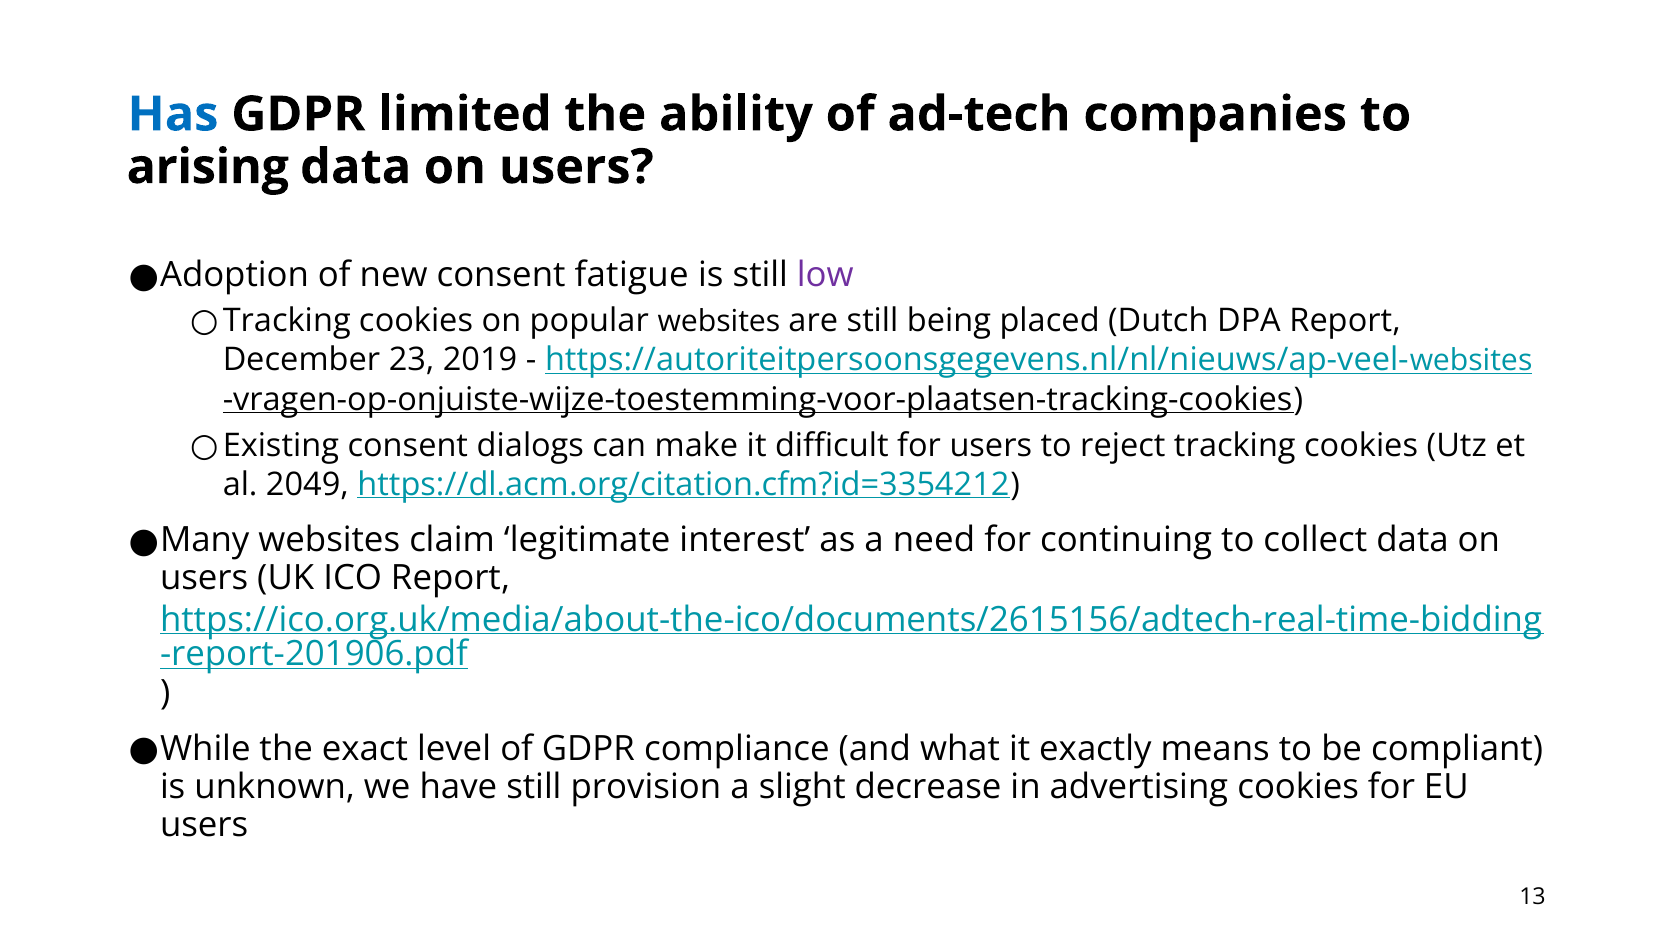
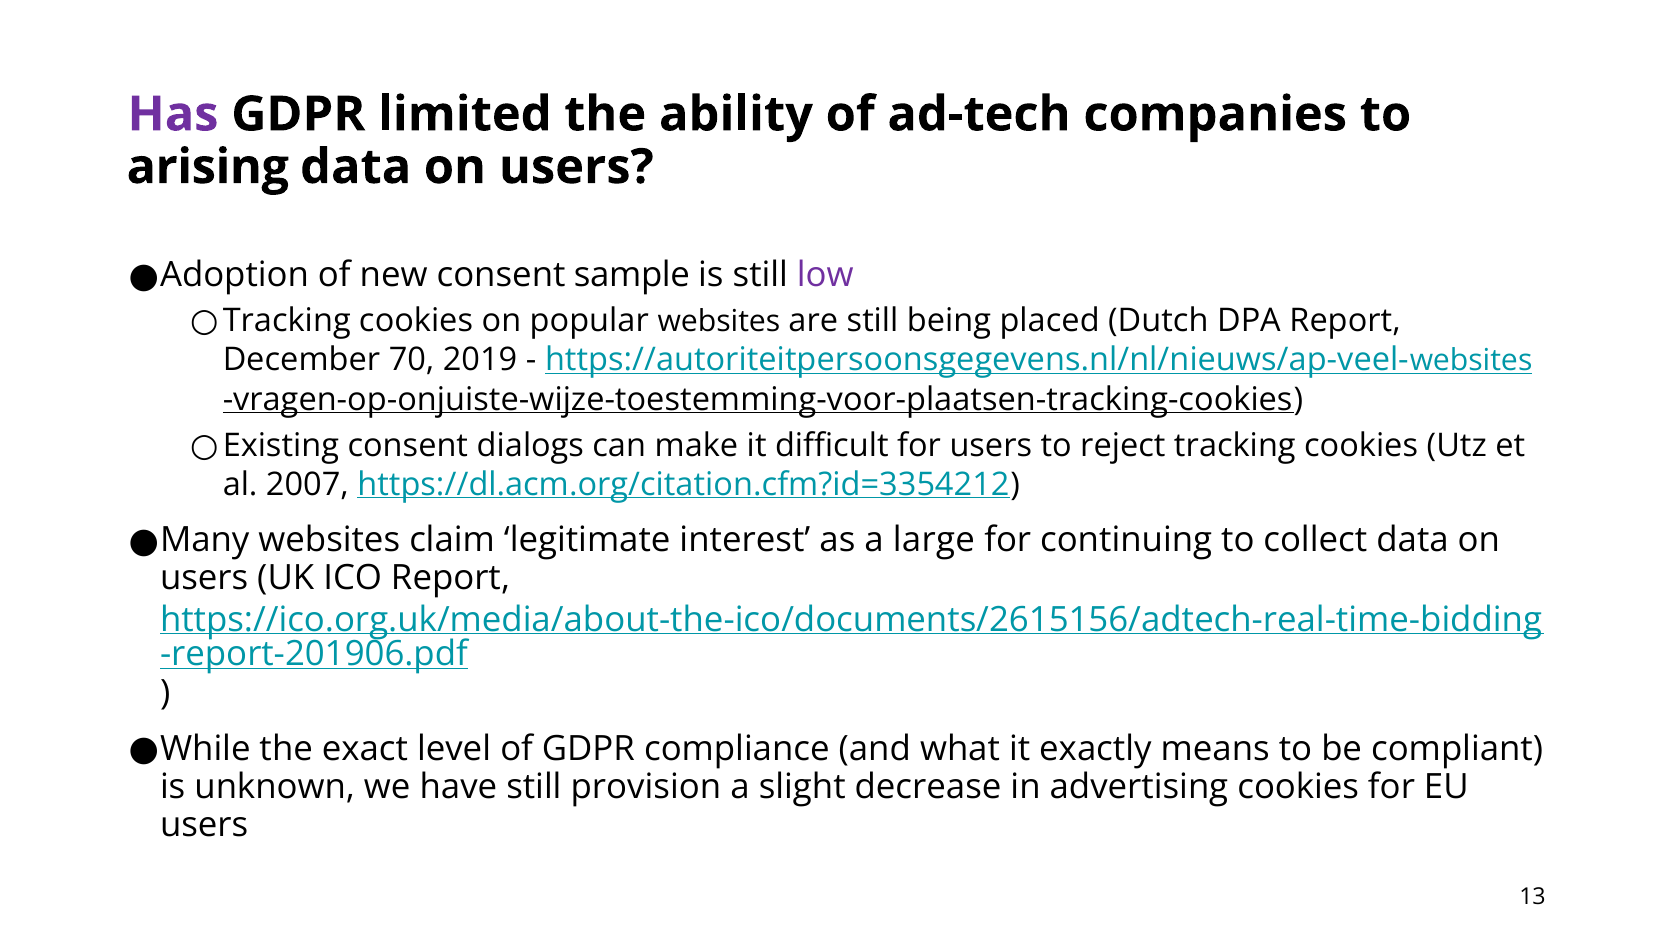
Has colour: blue -> purple
fatigue: fatigue -> sample
23: 23 -> 70
2049: 2049 -> 2007
need: need -> large
